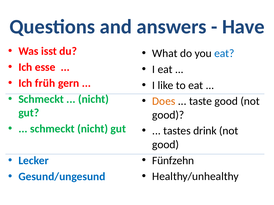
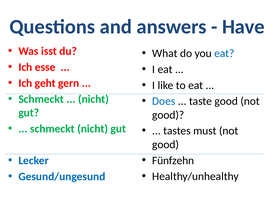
früh: früh -> geht
Does colour: orange -> blue
drink: drink -> must
